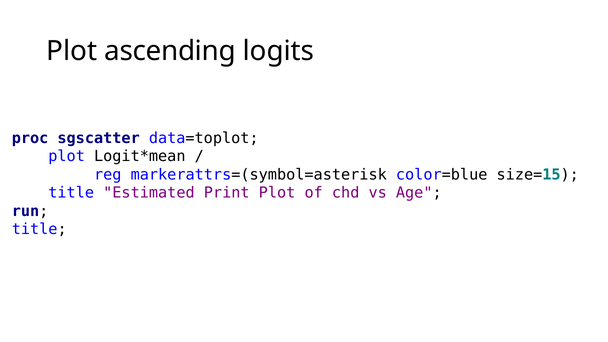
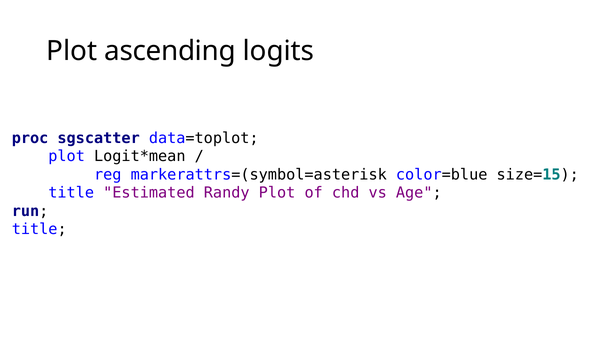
Print: Print -> Randy
